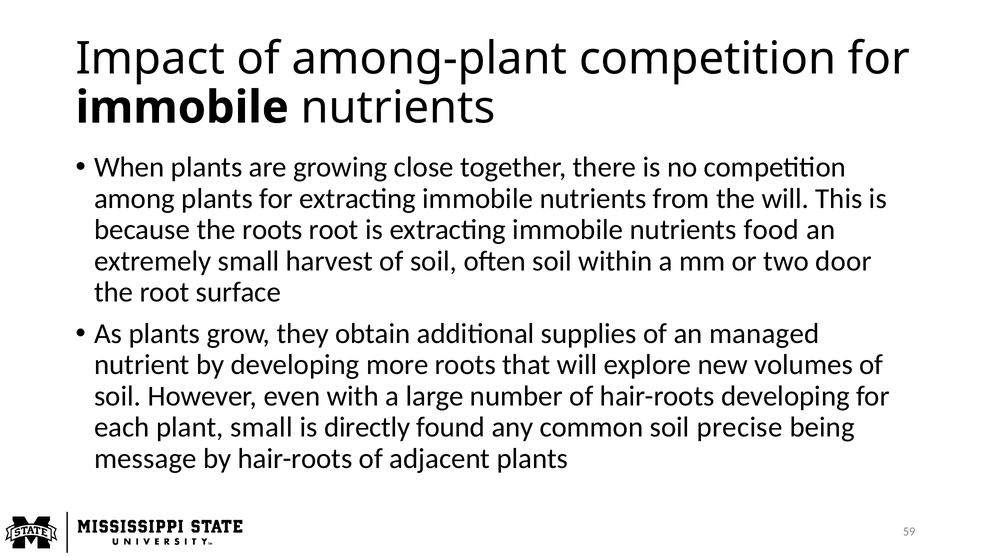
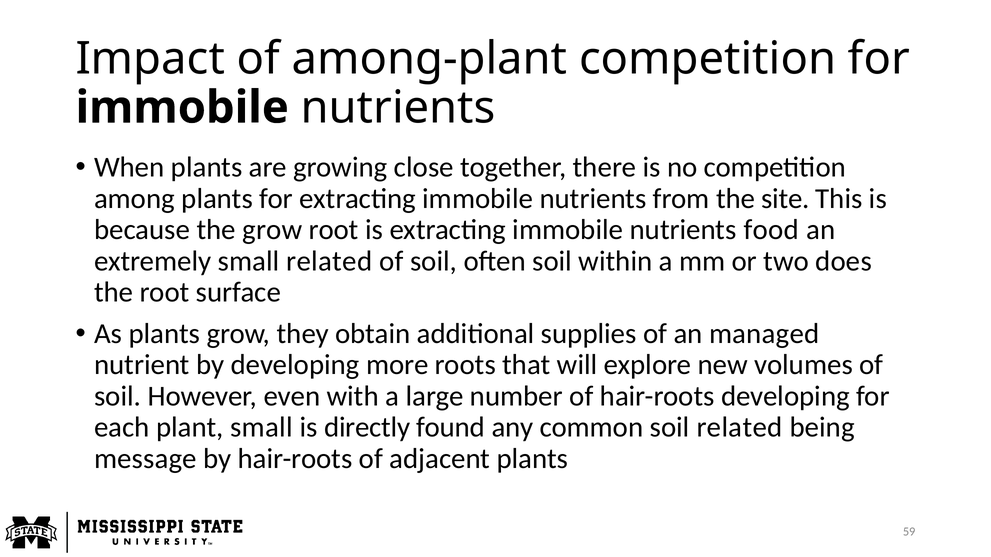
the will: will -> site
the roots: roots -> grow
small harvest: harvest -> related
door: door -> does
soil precise: precise -> related
